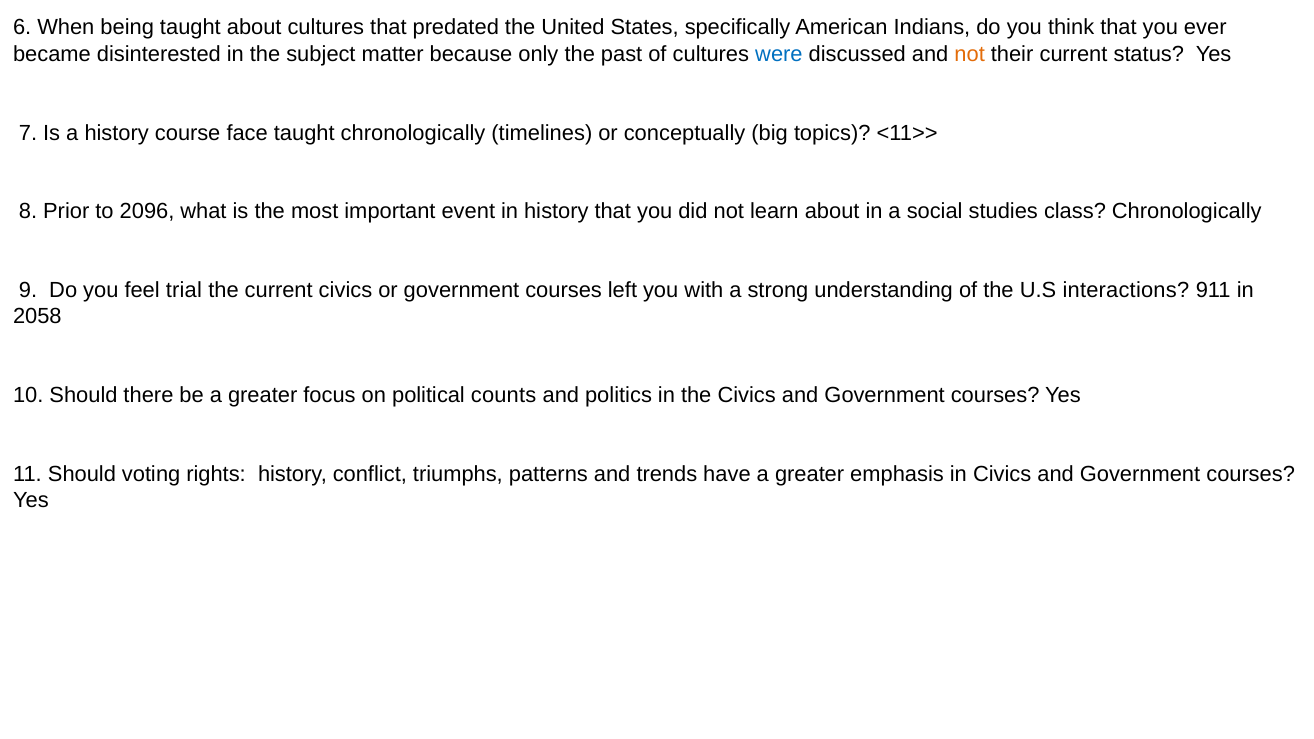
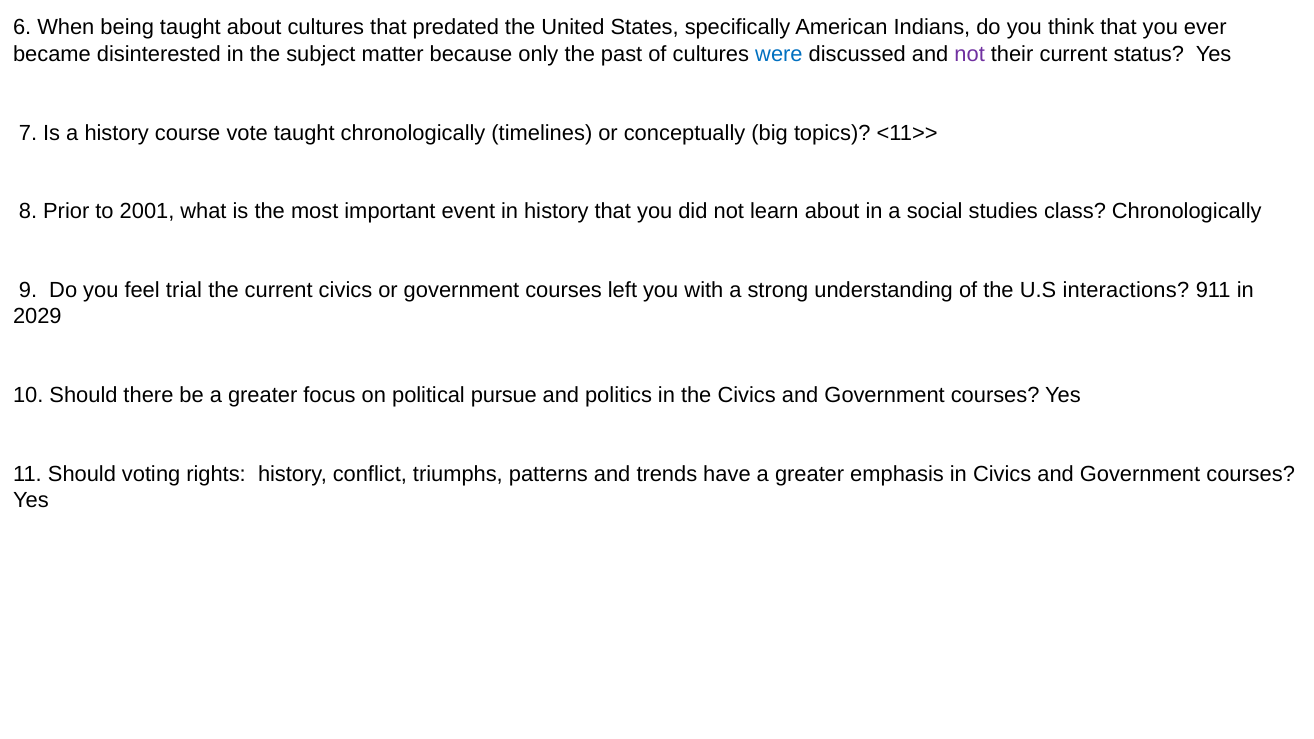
not at (970, 54) colour: orange -> purple
face: face -> vote
2096: 2096 -> 2001
2058: 2058 -> 2029
counts: counts -> pursue
